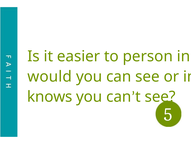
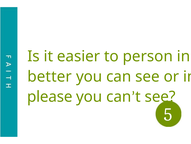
would: would -> better
knows: knows -> please
